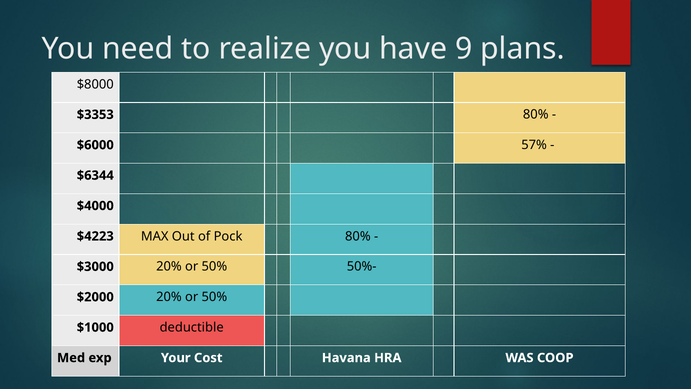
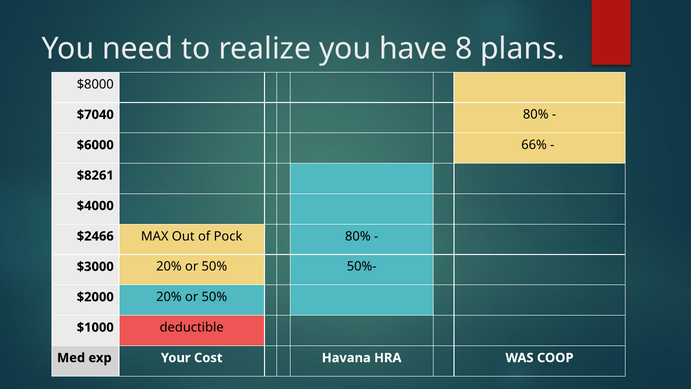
9: 9 -> 8
$3353: $3353 -> $7040
57%: 57% -> 66%
$6344: $6344 -> $8261
$4223: $4223 -> $2466
